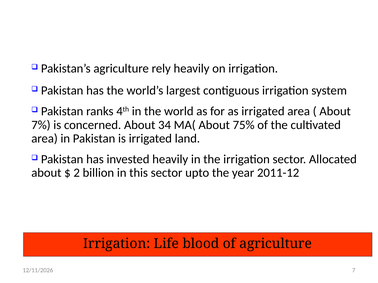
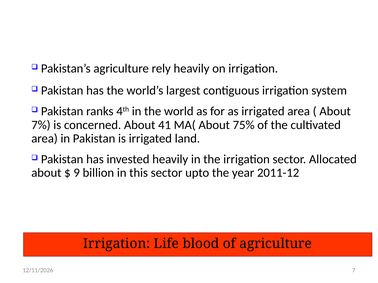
34: 34 -> 41
2: 2 -> 9
